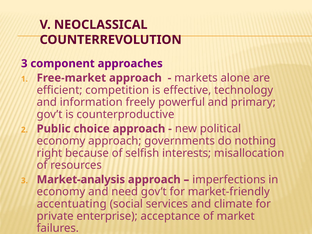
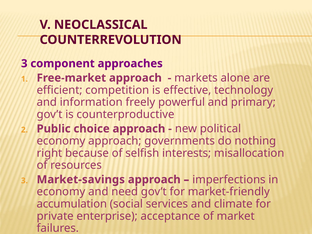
Market-analysis: Market-analysis -> Market-savings
accentuating: accentuating -> accumulation
